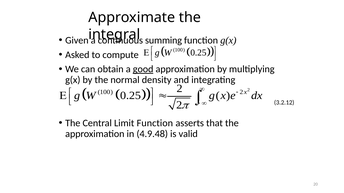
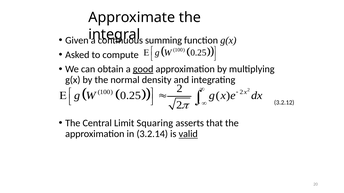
Limit Function: Function -> Squaring
4.9.48: 4.9.48 -> 3.2.14
valid underline: none -> present
